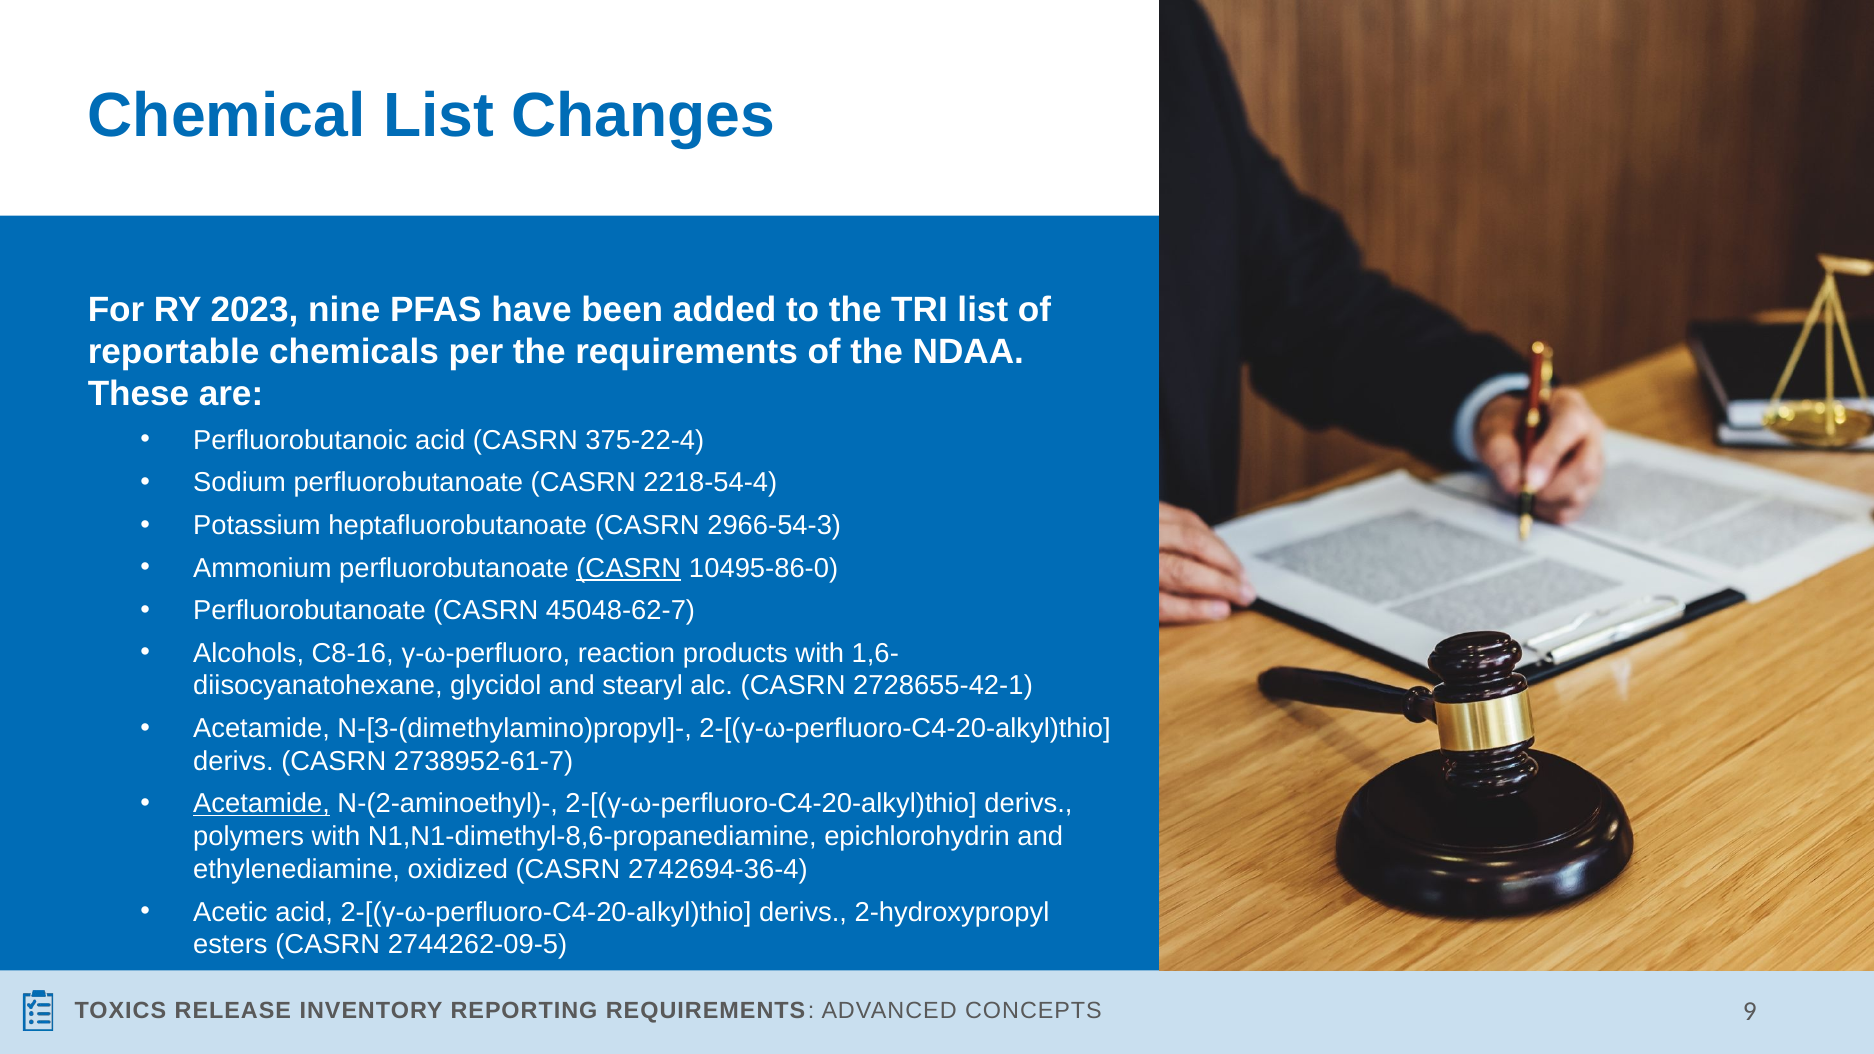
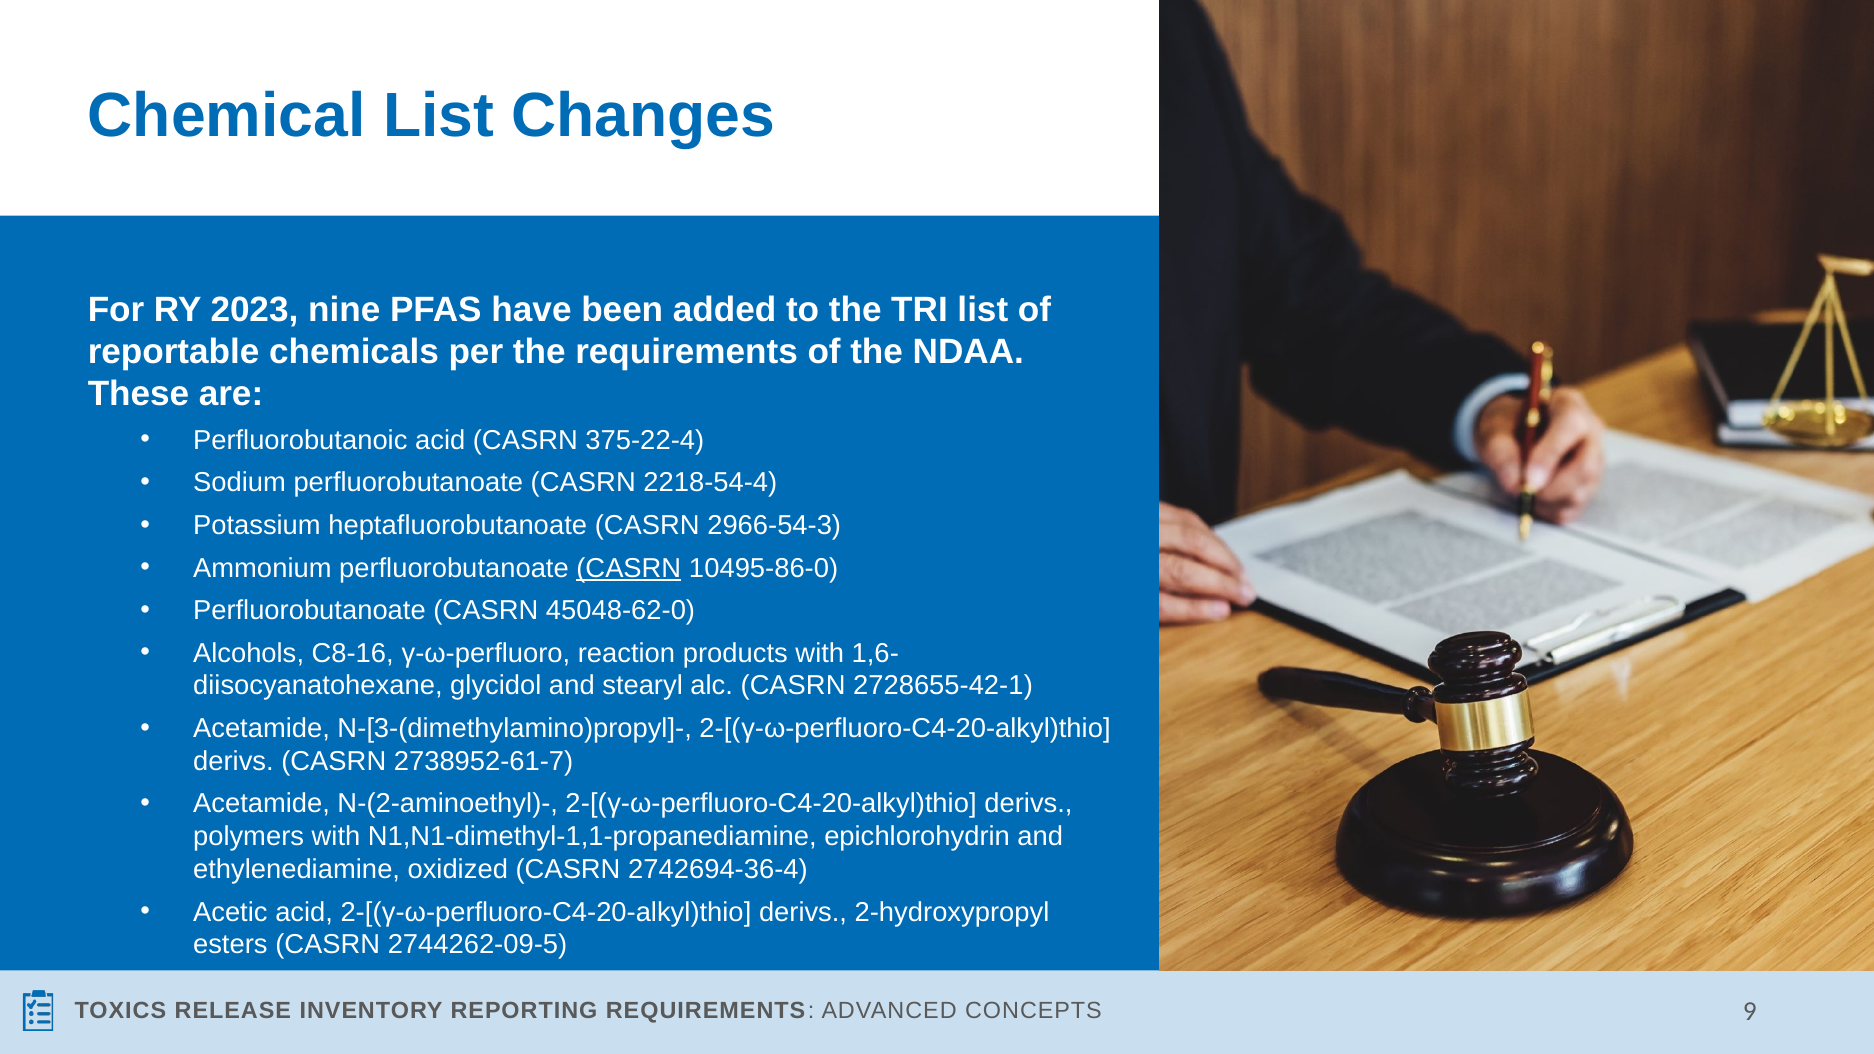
45048-62-7: 45048-62-7 -> 45048-62-0
Acetamide at (262, 804) underline: present -> none
N1,N1-dimethyl-8,6-propanediamine: N1,N1-dimethyl-8,6-propanediamine -> N1,N1-dimethyl-1,1-propanediamine
